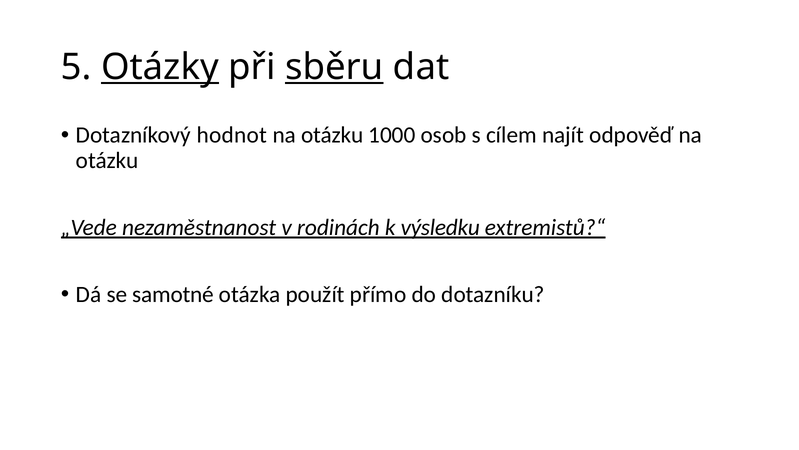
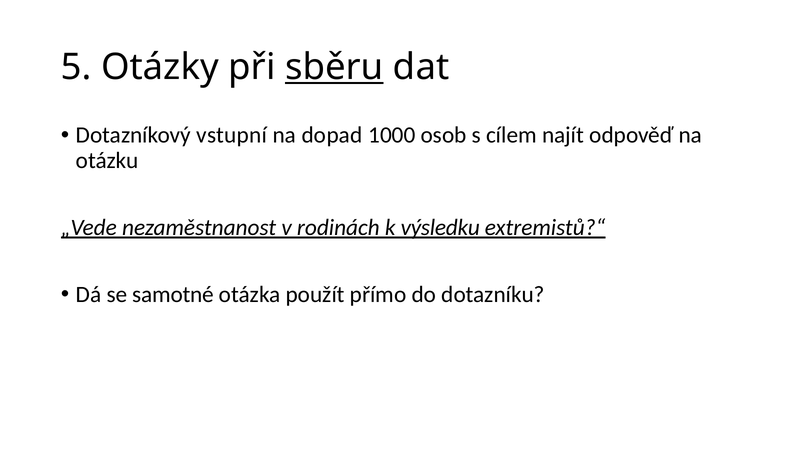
Otázky underline: present -> none
hodnot: hodnot -> vstupní
otázku at (332, 135): otázku -> dopad
